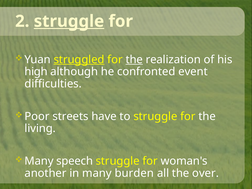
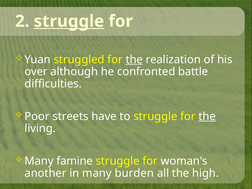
struggled underline: present -> none
high: high -> over
event: event -> battle
the at (207, 116) underline: none -> present
speech: speech -> famine
over: over -> high
